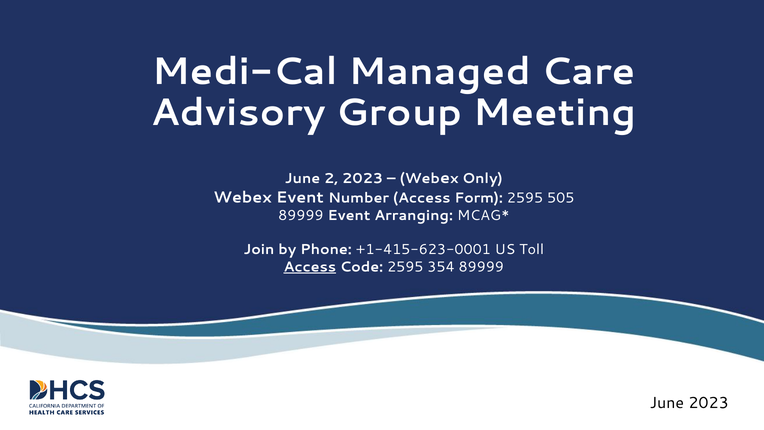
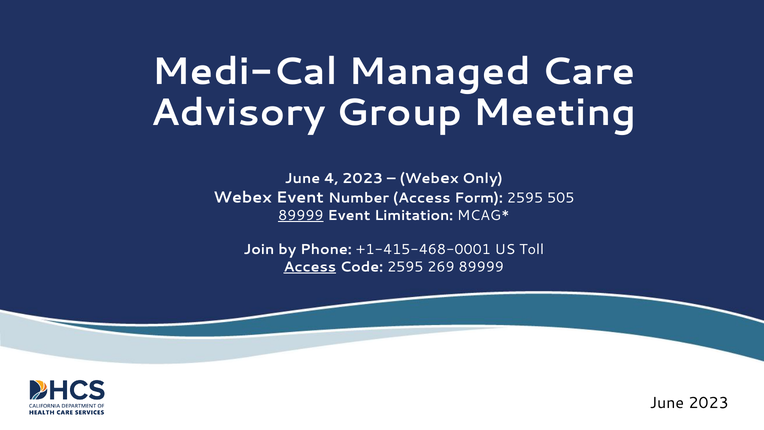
2: 2 -> 4
89999 at (301, 215) underline: none -> present
Arranging: Arranging -> Limitation
+1-415-623-0001: +1-415-623-0001 -> +1-415-468-0001
354: 354 -> 269
